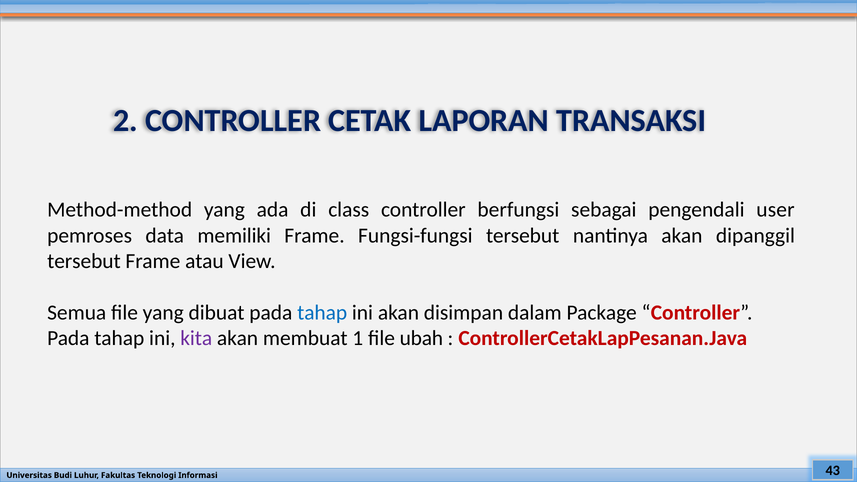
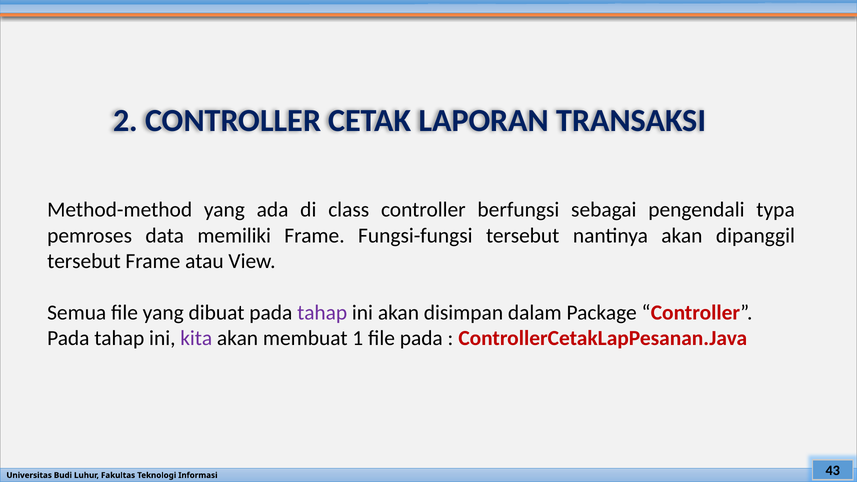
user: user -> typa
tahap at (322, 313) colour: blue -> purple
file ubah: ubah -> pada
